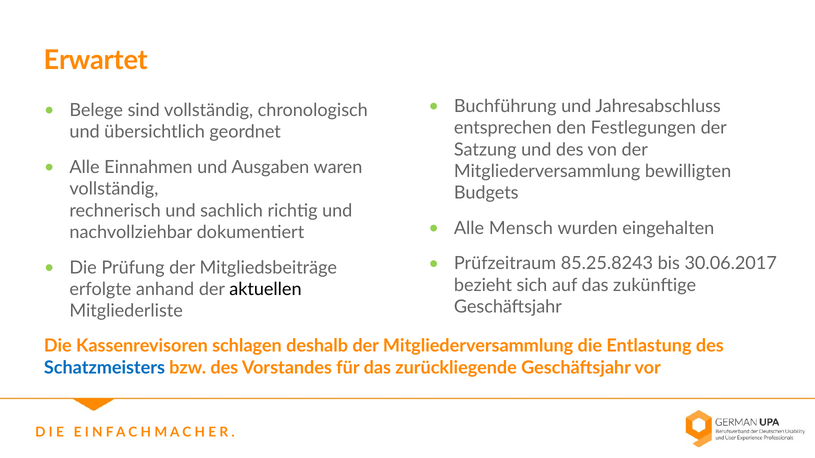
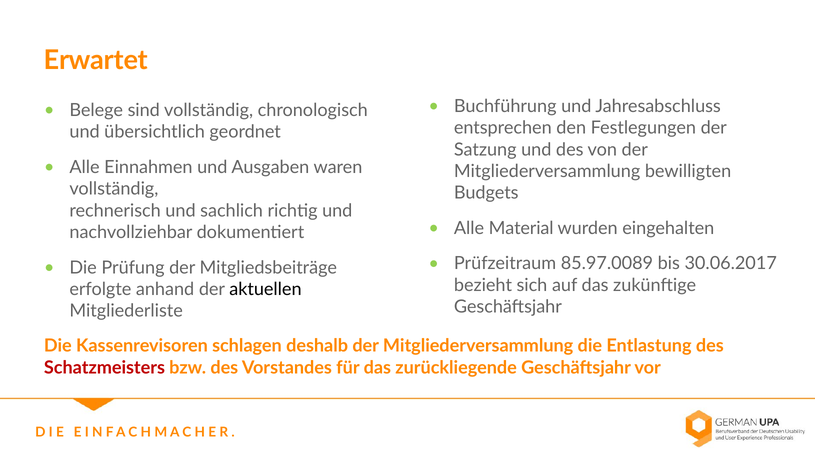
Mensch: Mensch -> Material
85.25.8243: 85.25.8243 -> 85.97.0089
Schatzmeisters colour: blue -> red
